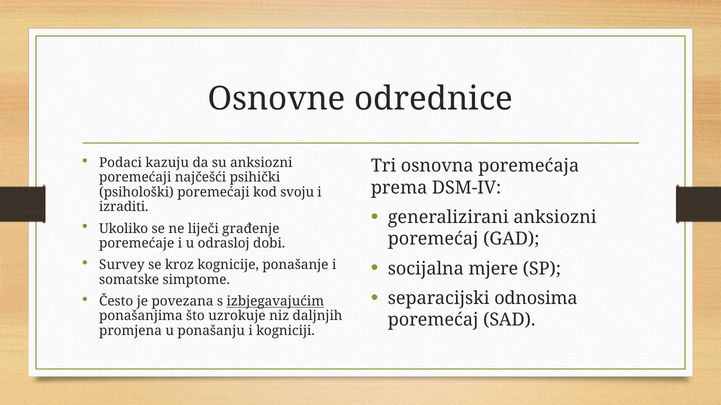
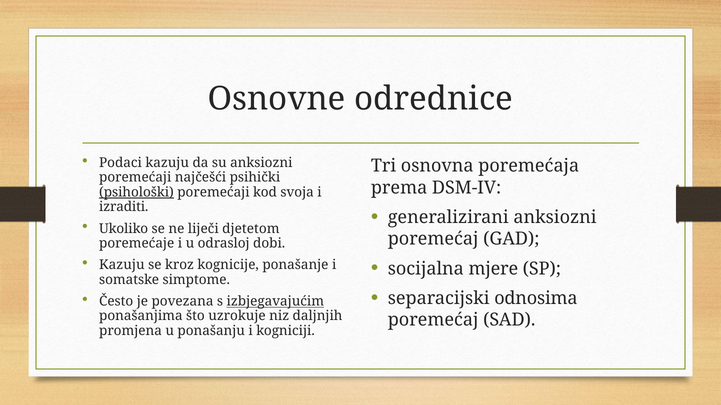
psihološki underline: none -> present
svoju: svoju -> svoja
građenje: građenje -> djetetom
Survey at (122, 265): Survey -> Kazuju
